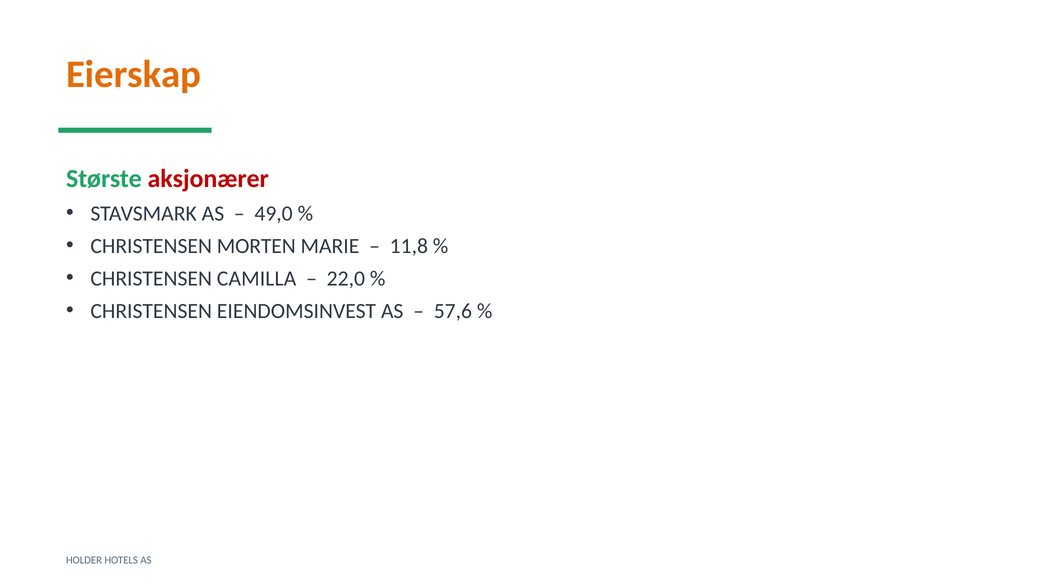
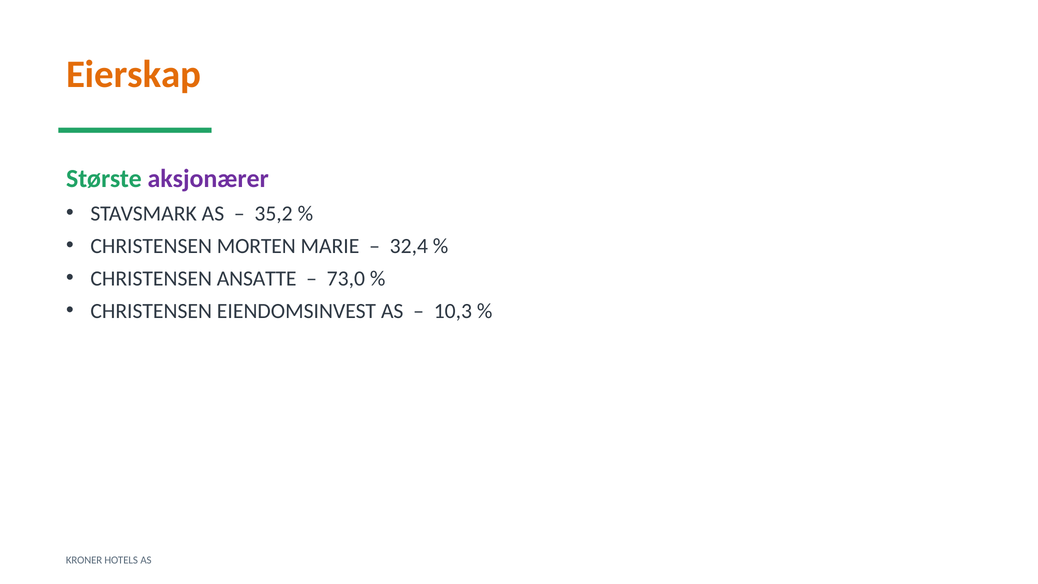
aksjonærer colour: red -> purple
49,0: 49,0 -> 35,2
11,8: 11,8 -> 32,4
CAMILLA: CAMILLA -> ANSATTE
22,0: 22,0 -> 73,0
57,6: 57,6 -> 10,3
HOLDER: HOLDER -> KRONER
